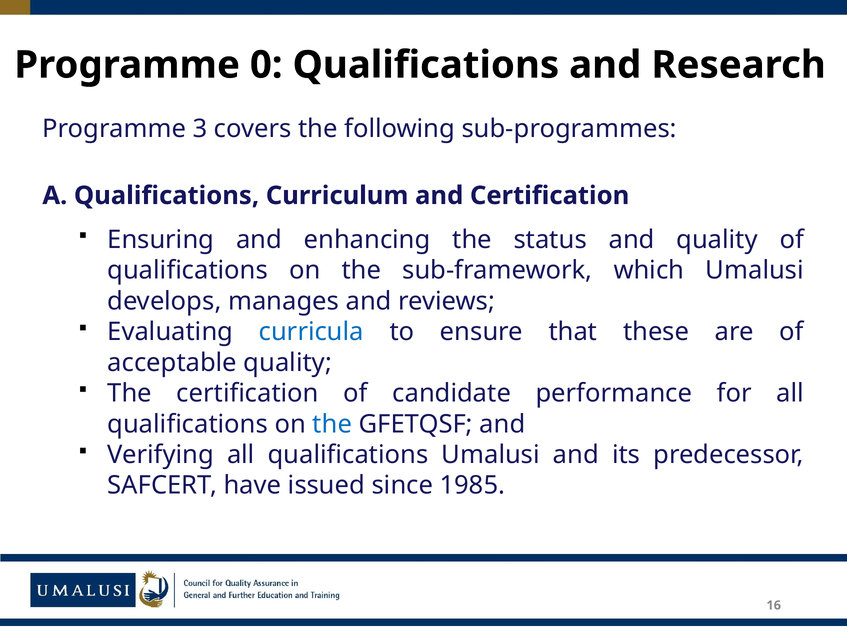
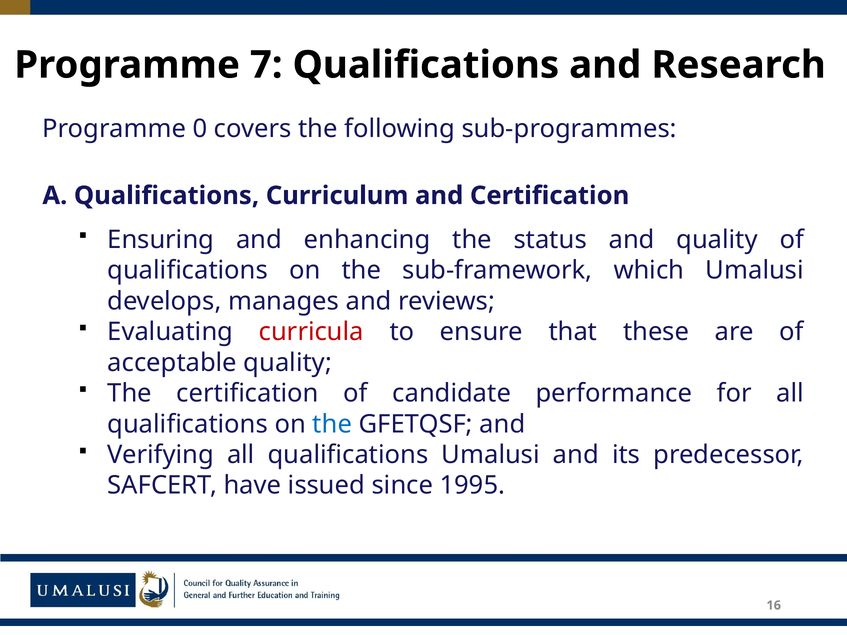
0: 0 -> 7
3: 3 -> 0
curricula colour: blue -> red
1985: 1985 -> 1995
